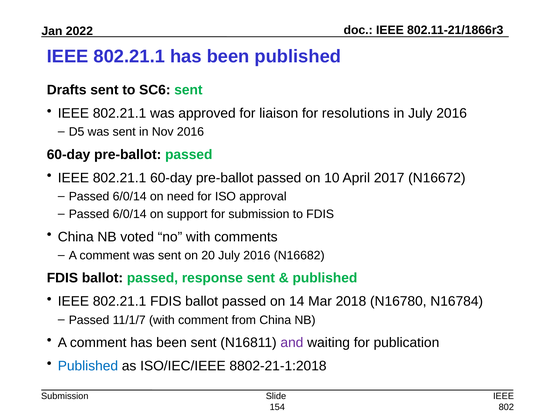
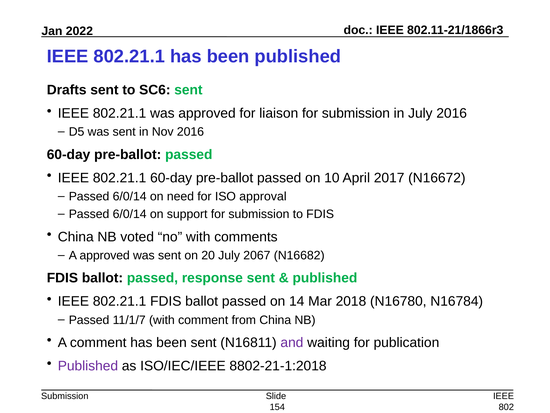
liaison for resolutions: resolutions -> submission
comment at (105, 255): comment -> approved
20 July 2016: 2016 -> 2067
Published at (88, 366) colour: blue -> purple
